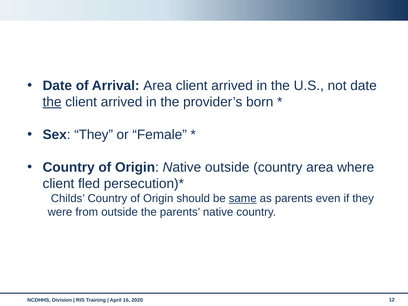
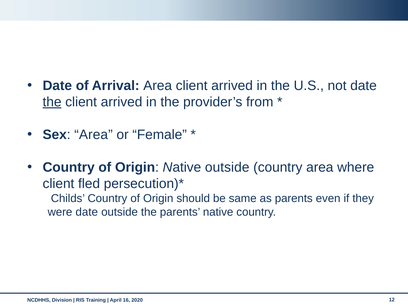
born: born -> from
Sex They: They -> Area
same underline: present -> none
were from: from -> date
